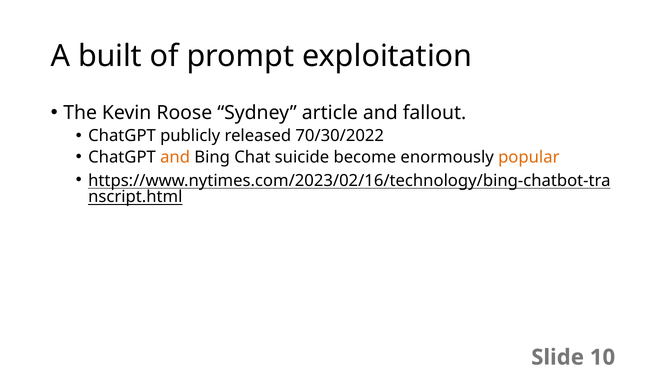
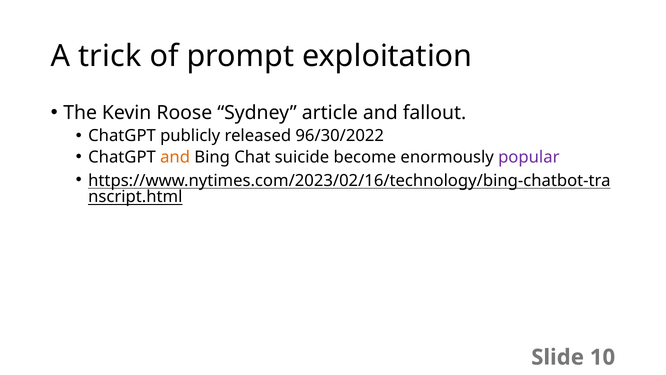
built: built -> trick
70/30/2022: 70/30/2022 -> 96/30/2022
popular colour: orange -> purple
